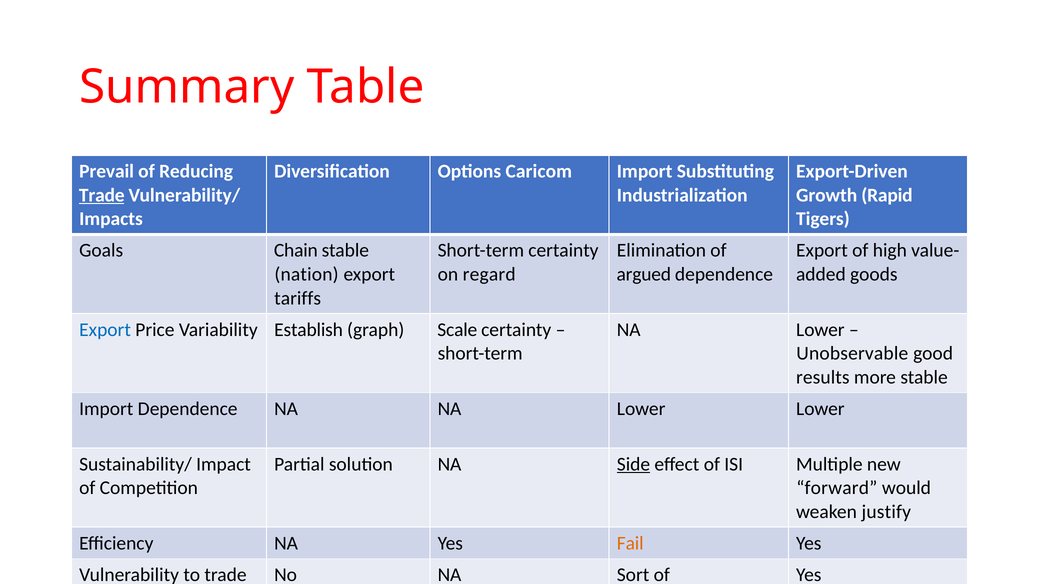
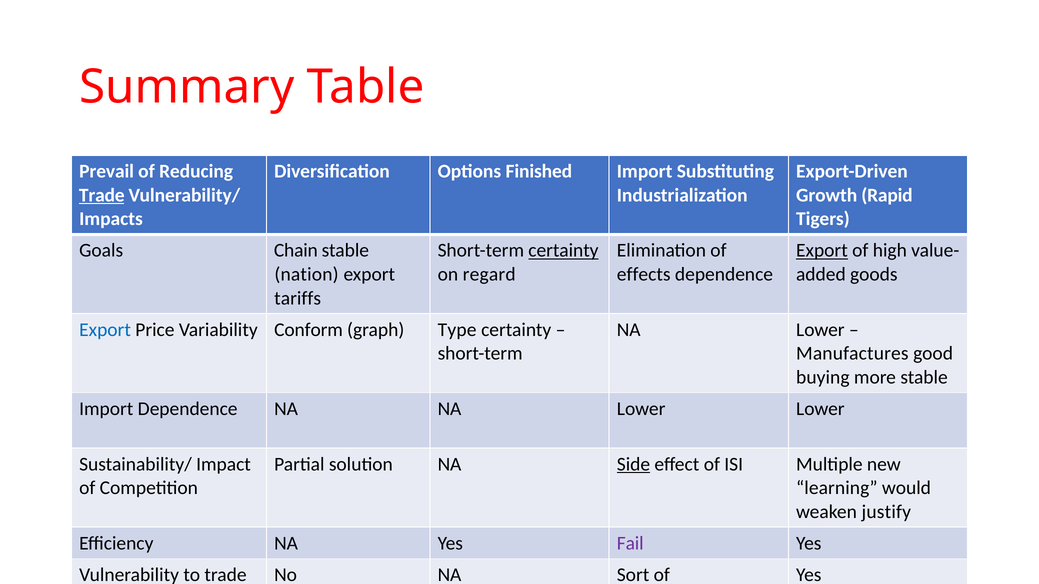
Caricom: Caricom -> Finished
certainty at (563, 251) underline: none -> present
Export at (822, 251) underline: none -> present
argued: argued -> effects
Establish: Establish -> Conform
Scale: Scale -> Type
Unobservable: Unobservable -> Manufactures
results: results -> buying
forward: forward -> learning
Fail colour: orange -> purple
